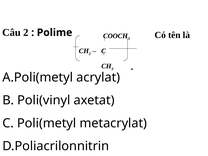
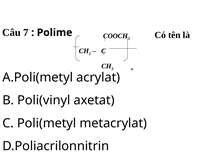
Câu 2: 2 -> 7
